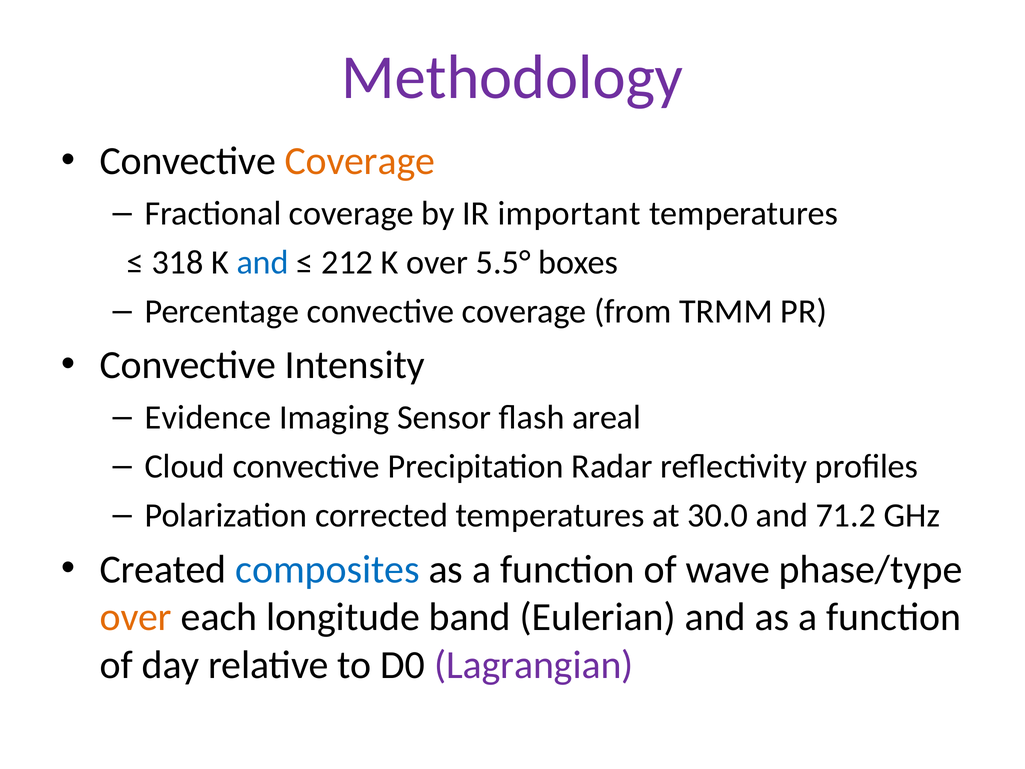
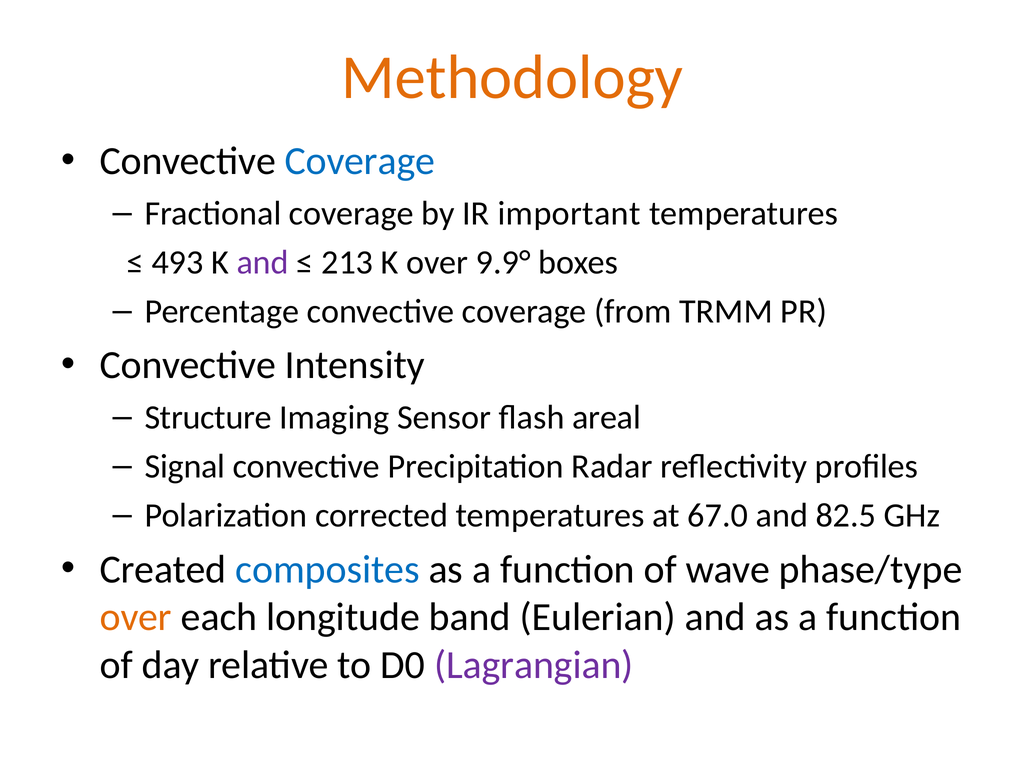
Methodology colour: purple -> orange
Coverage at (360, 161) colour: orange -> blue
318: 318 -> 493
and at (263, 262) colour: blue -> purple
212: 212 -> 213
5.5°: 5.5° -> 9.9°
Evidence: Evidence -> Structure
Cloud: Cloud -> Signal
30.0: 30.0 -> 67.0
71.2: 71.2 -> 82.5
